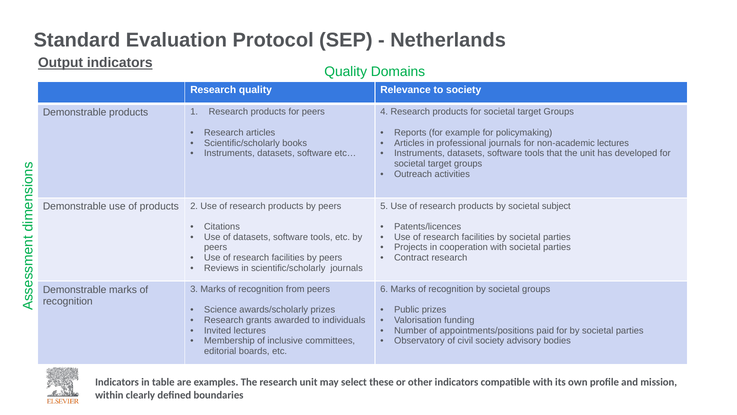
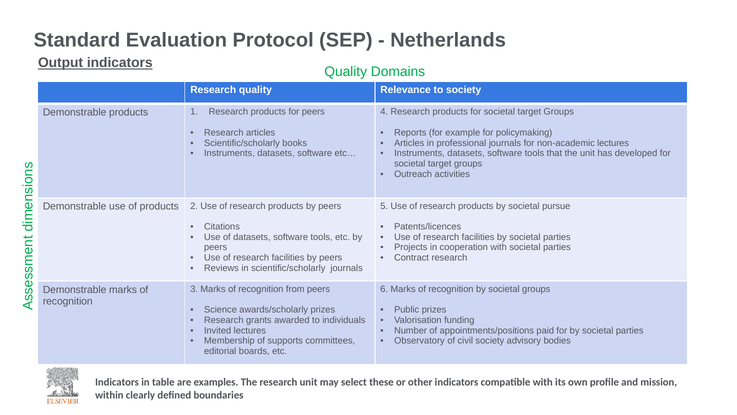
subject: subject -> pursue
inclusive: inclusive -> supports
